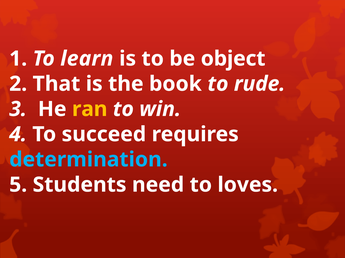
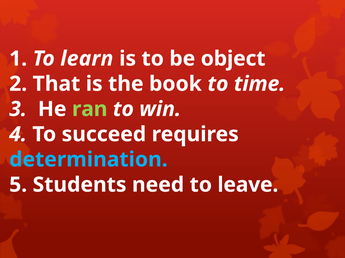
rude: rude -> time
ran colour: yellow -> light green
loves: loves -> leave
